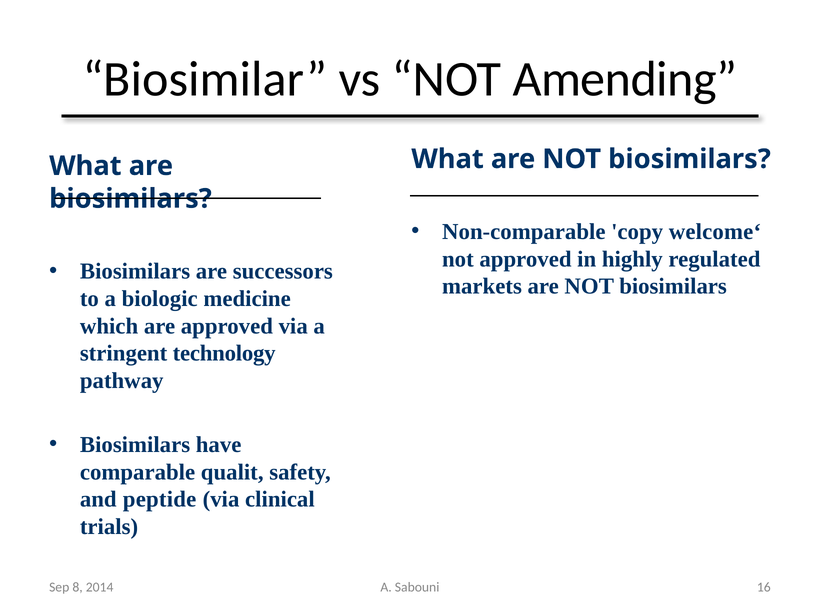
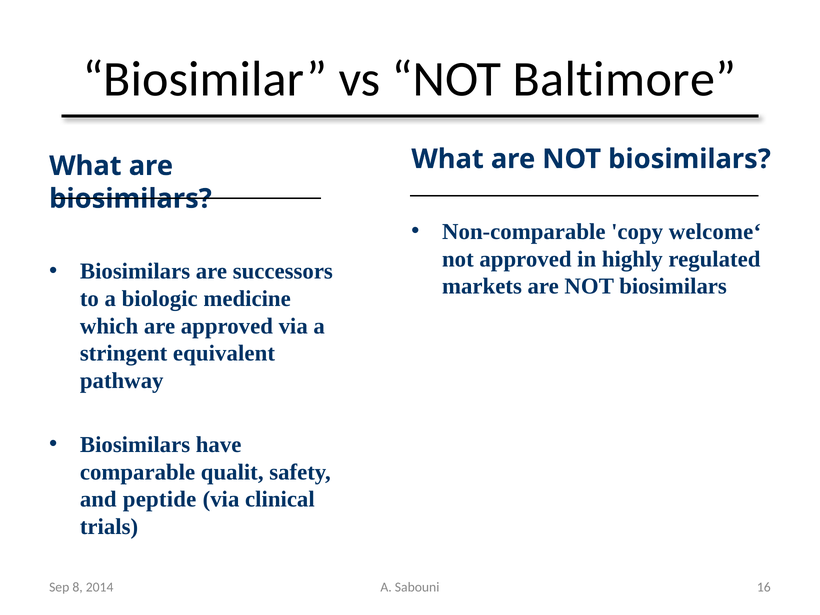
Amending: Amending -> Baltimore
technology: technology -> equivalent
